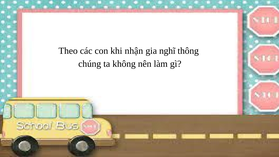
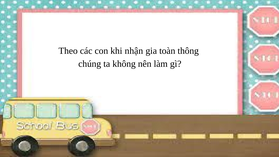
nghĩ: nghĩ -> toàn
